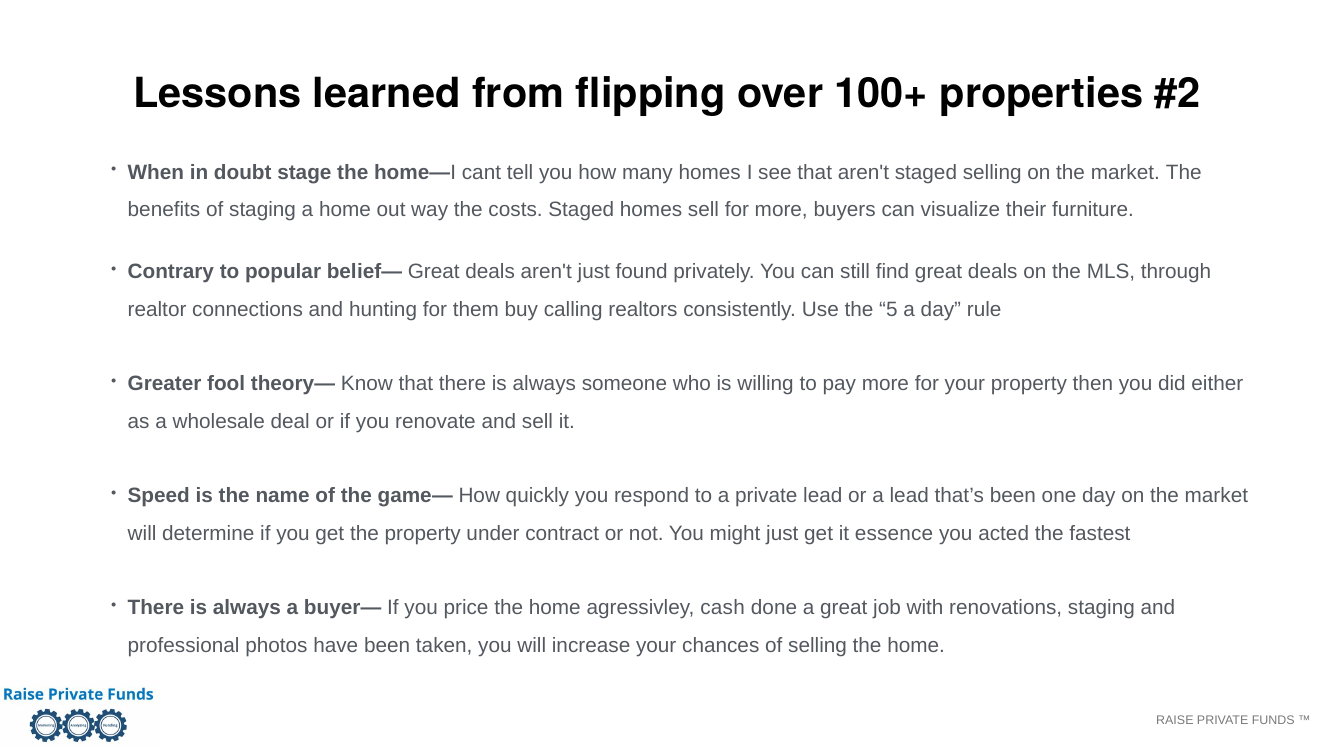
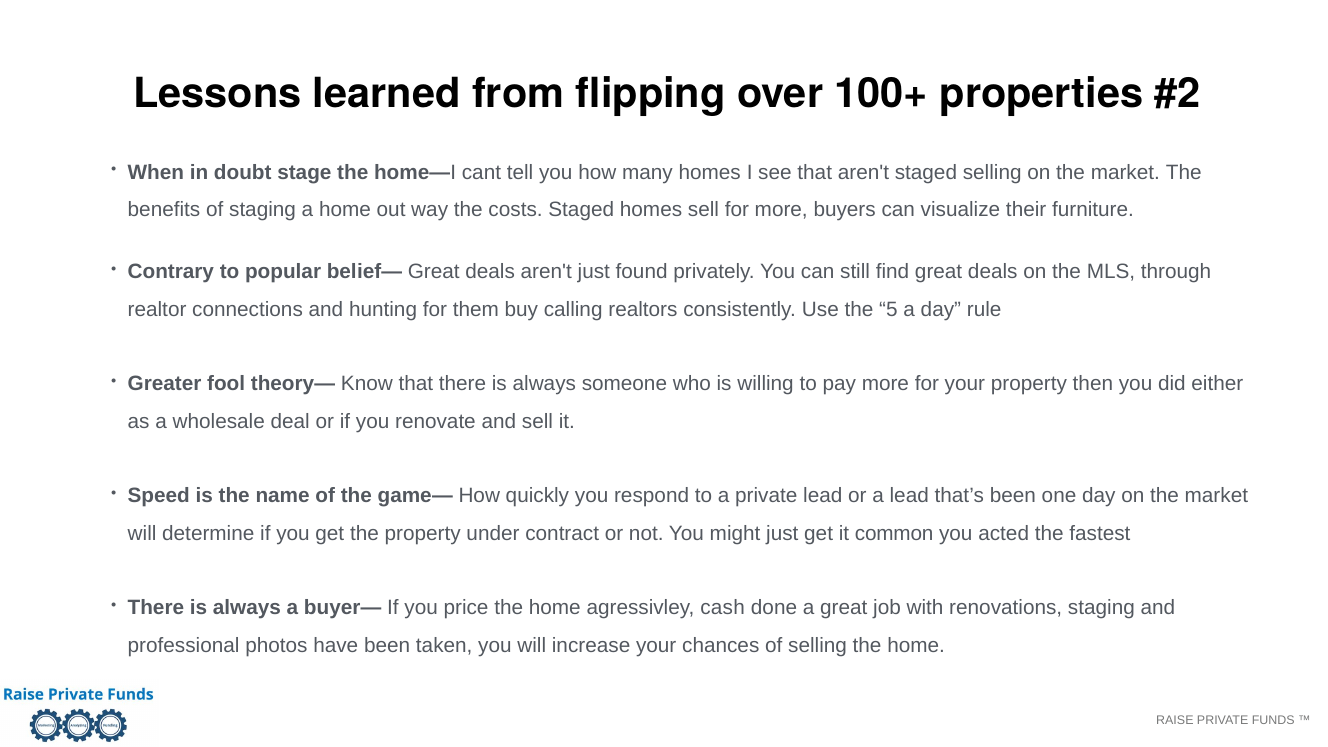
essence: essence -> common
